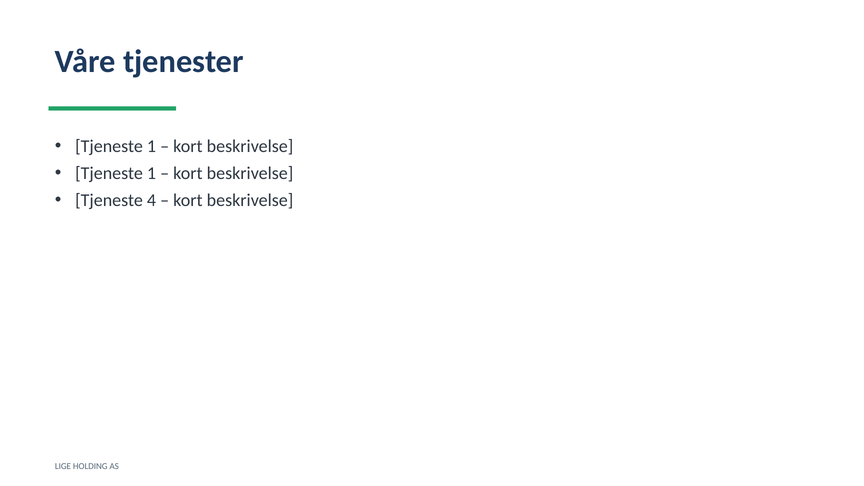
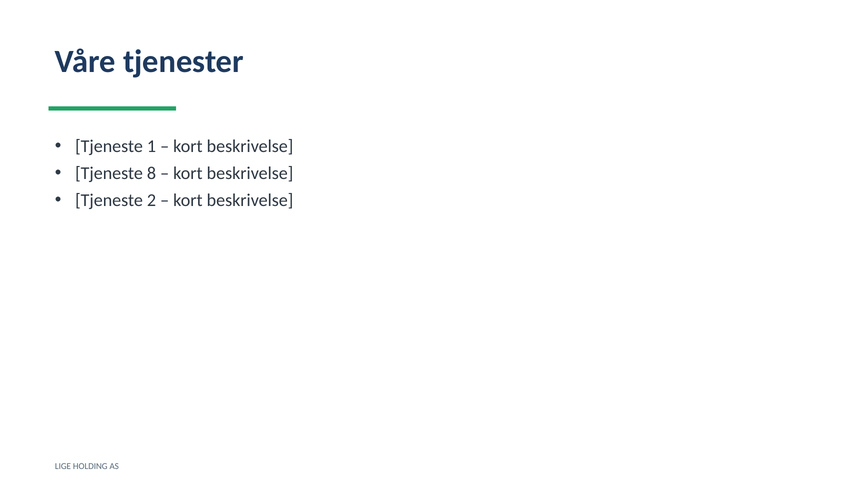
1 at (151, 173): 1 -> 8
4: 4 -> 2
